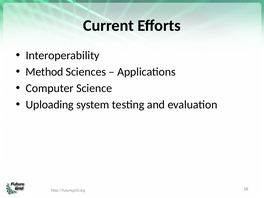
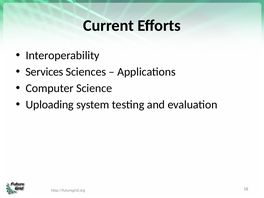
Method: Method -> Services
